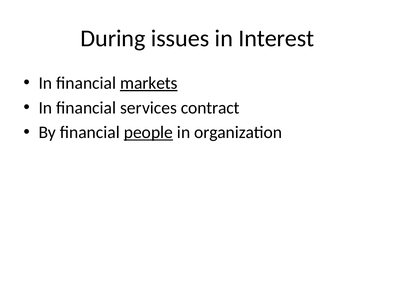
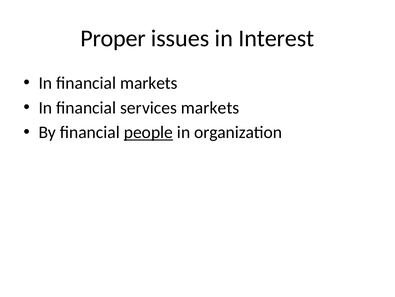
During: During -> Proper
markets at (149, 83) underline: present -> none
services contract: contract -> markets
